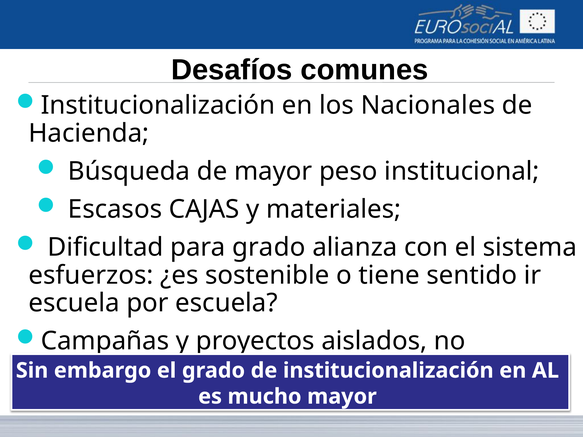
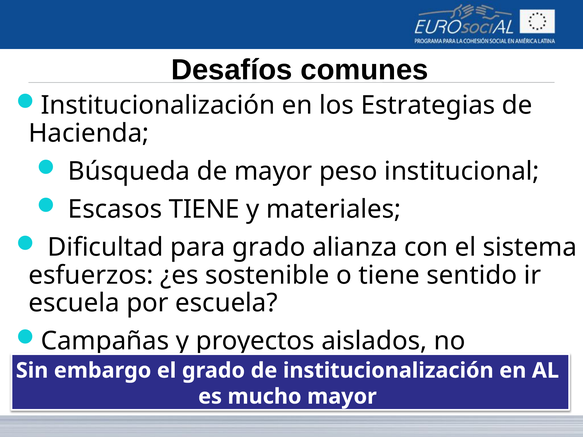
Nacionales: Nacionales -> Estrategias
Escasos CAJAS: CAJAS -> TIENE
